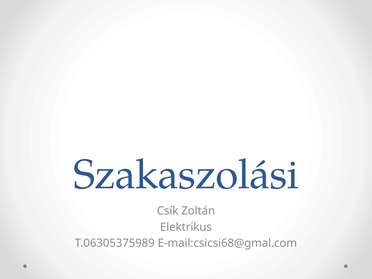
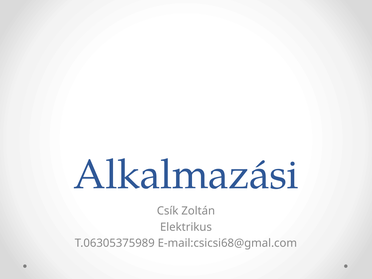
Szakaszolási: Szakaszolási -> Alkalmazási
